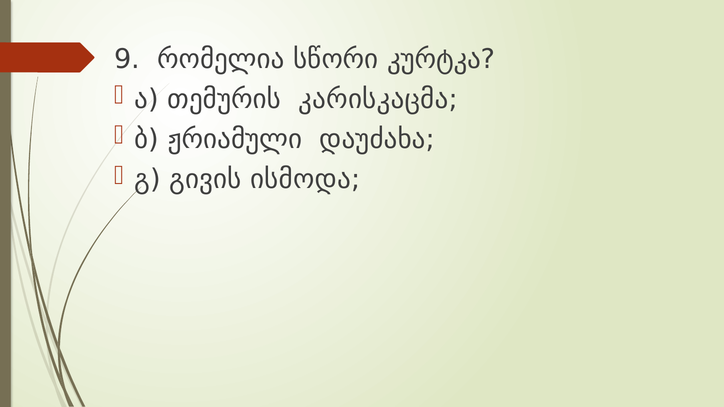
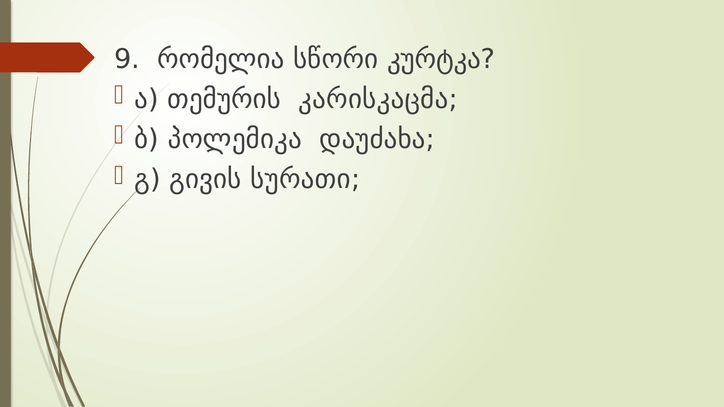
ჟრიამული: ჟრიამული -> პოლემიკა
ისმოდა: ისმოდა -> სურათი
